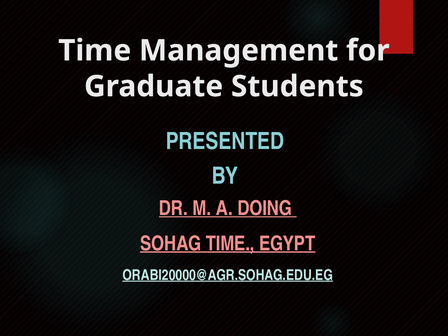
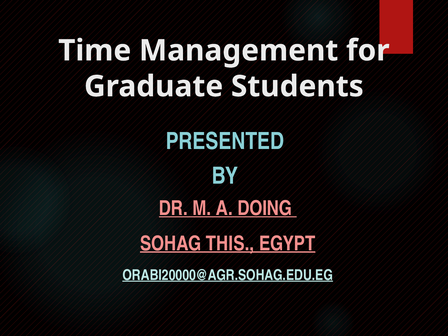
SOHAG TIME: TIME -> THIS
